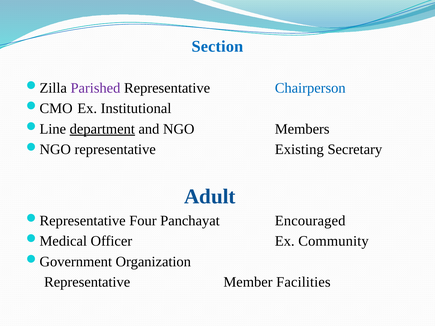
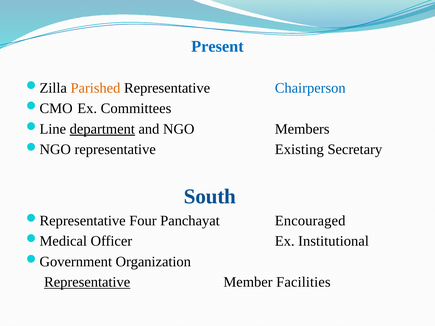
Section: Section -> Present
Parished colour: purple -> orange
Institutional: Institutional -> Committees
Adult: Adult -> South
Community: Community -> Institutional
Representative at (87, 282) underline: none -> present
